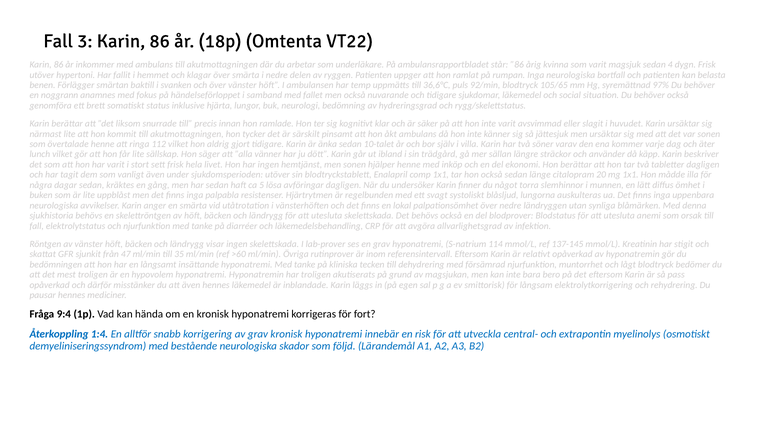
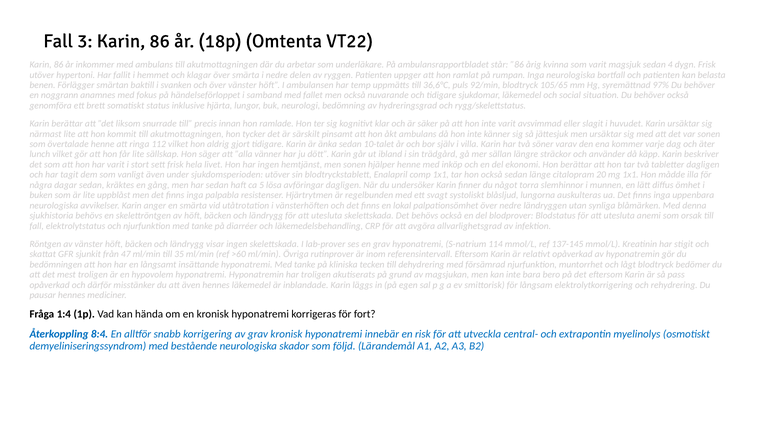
9:4: 9:4 -> 1:4
1:4: 1:4 -> 8:4
